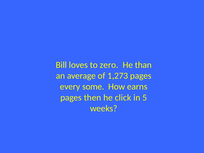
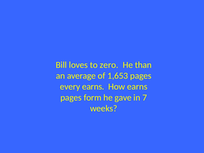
1,273: 1,273 -> 1,653
every some: some -> earns
then: then -> form
click: click -> gave
5: 5 -> 7
